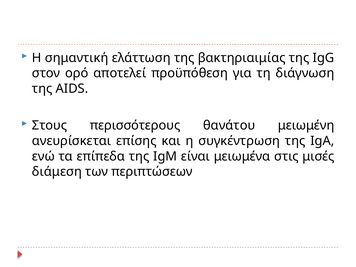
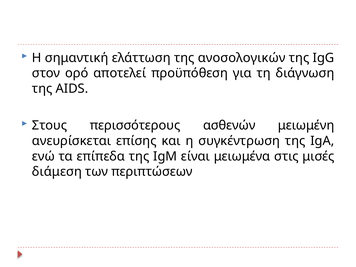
βακτηριαιμίας: βακτηριαιμίας -> ανοσολογικών
θανάτου: θανάτου -> ασθενών
